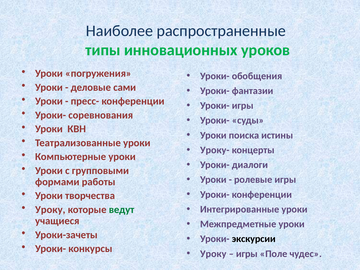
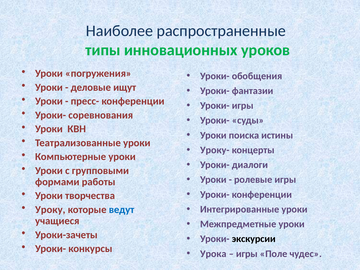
сами: сами -> ищут
ведут colour: green -> blue
Уроку at (213, 254): Уроку -> Урока
